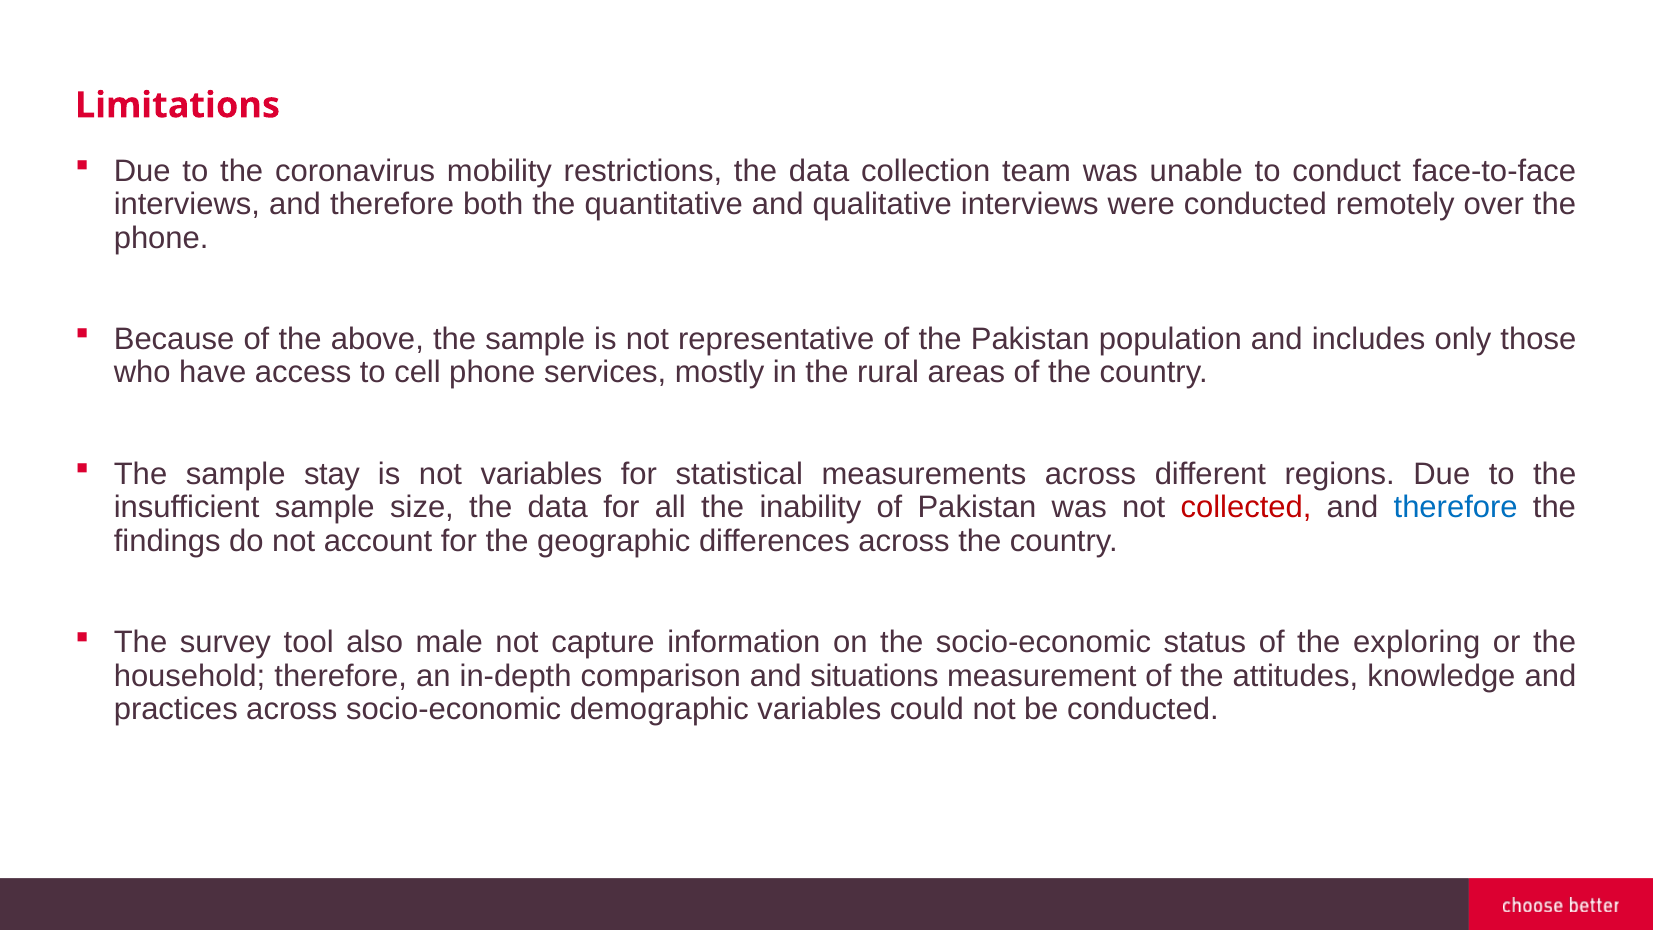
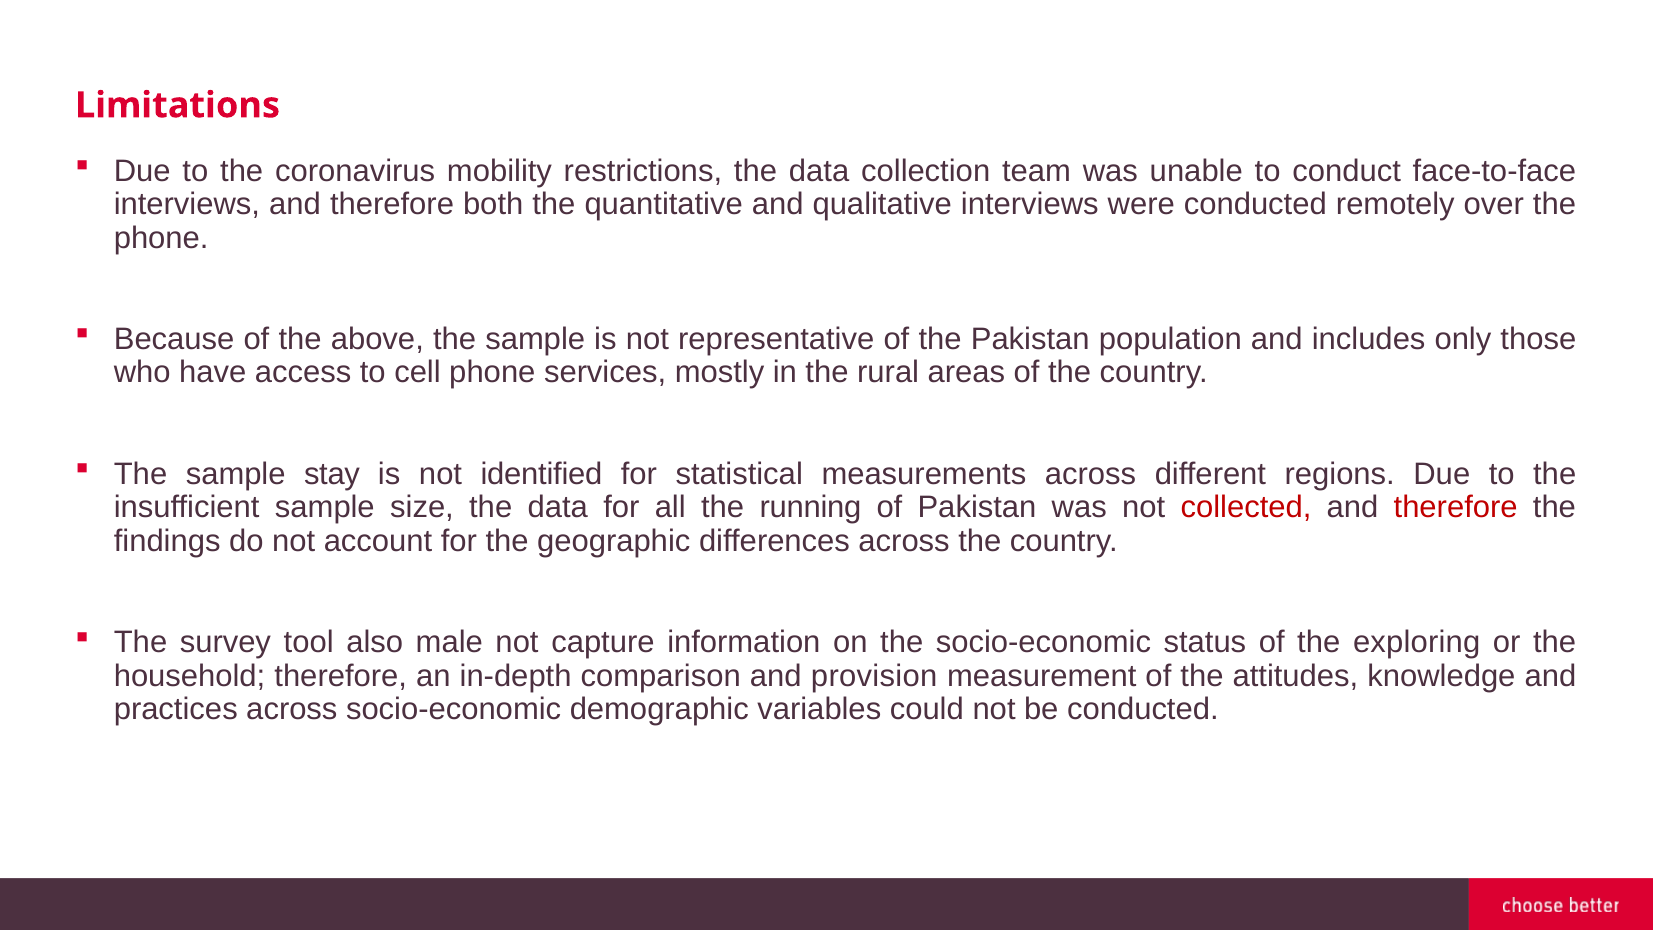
not variables: variables -> identified
inability: inability -> running
therefore at (1456, 507) colour: blue -> red
situations: situations -> provision
